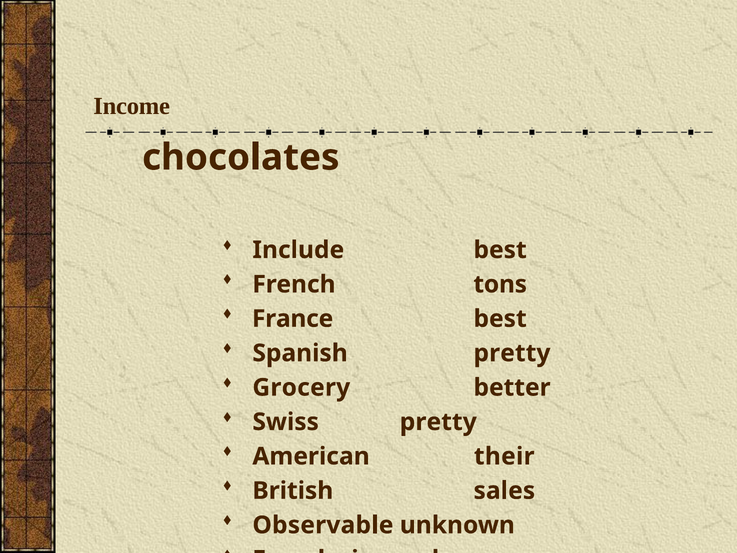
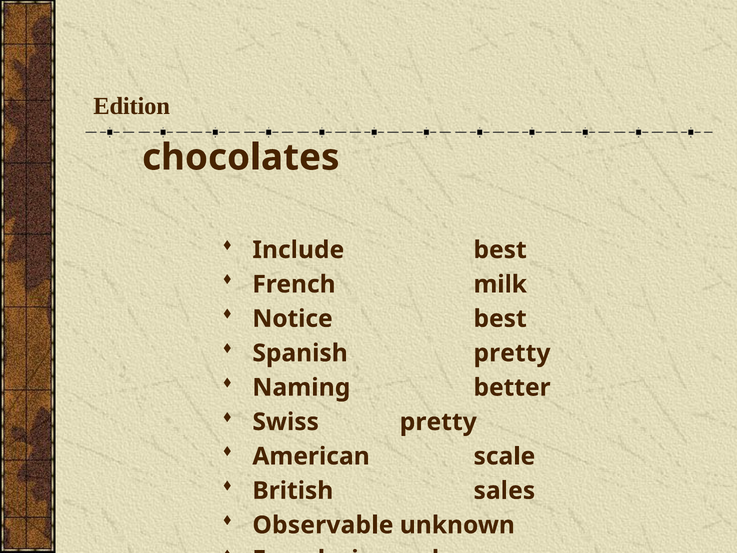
Income: Income -> Edition
tons: tons -> milk
France: France -> Notice
Grocery: Grocery -> Naming
their: their -> scale
